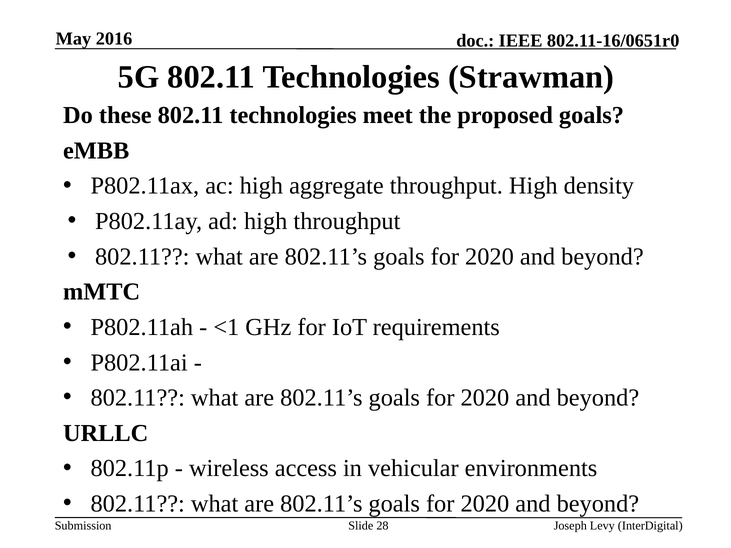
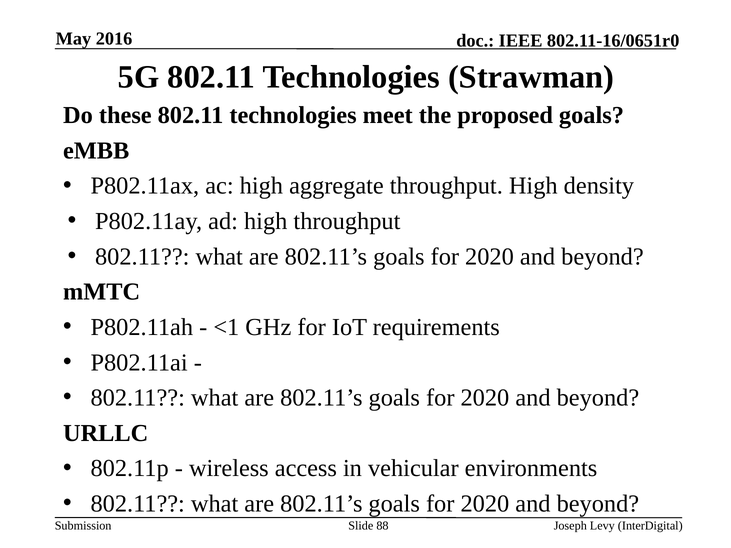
28: 28 -> 88
